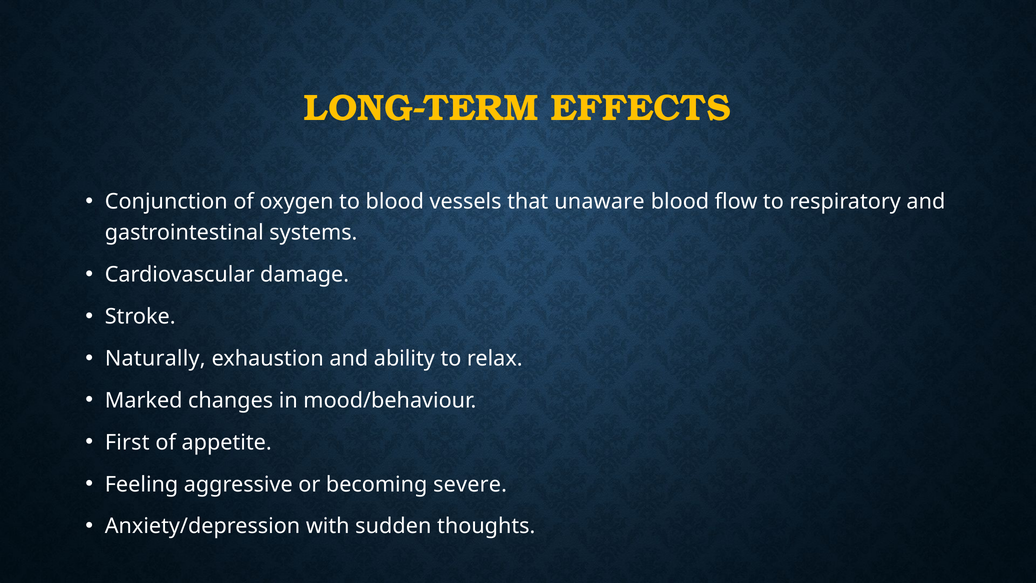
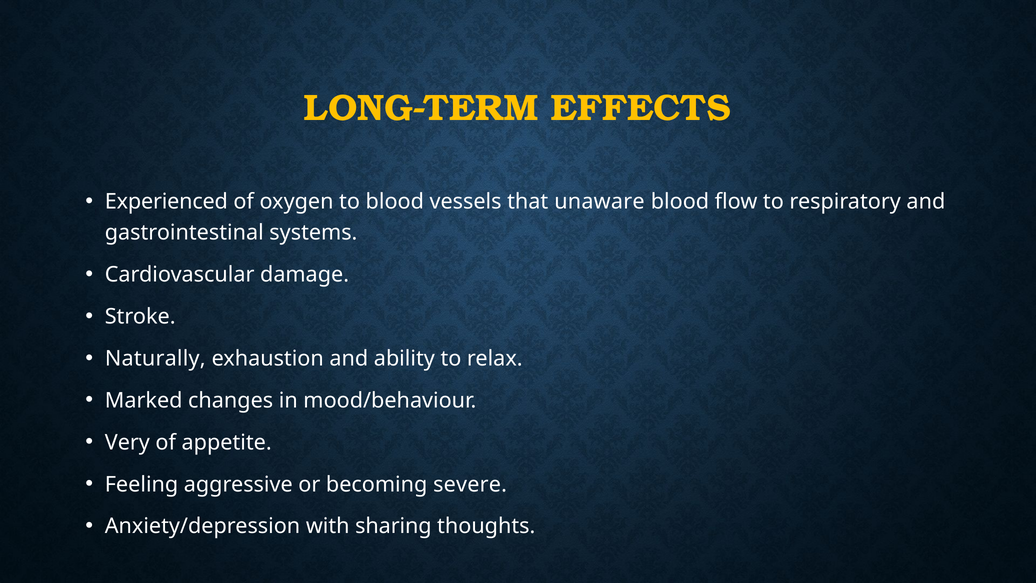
Conjunction: Conjunction -> Experienced
First: First -> Very
sudden: sudden -> sharing
